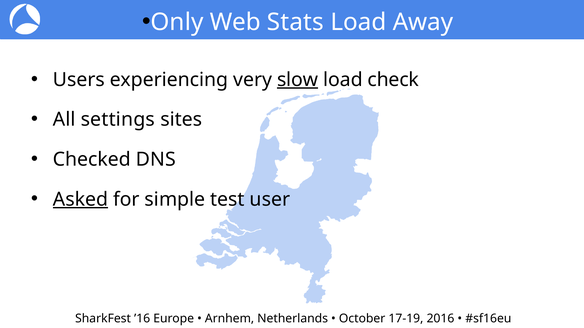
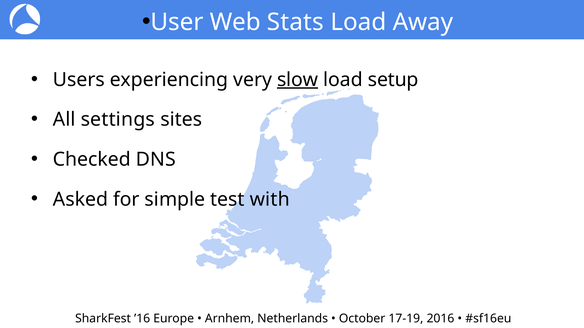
Only: Only -> User
check: check -> setup
Asked underline: present -> none
user: user -> with
